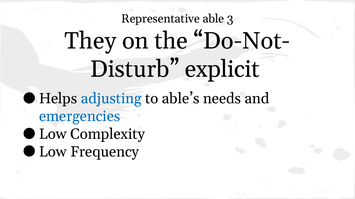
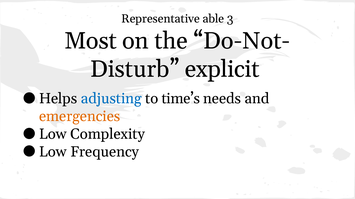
They: They -> Most
able’s: able’s -> time’s
emergencies colour: blue -> orange
